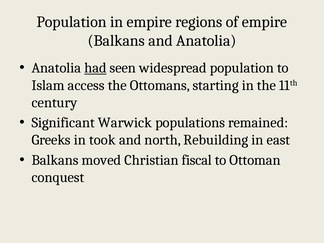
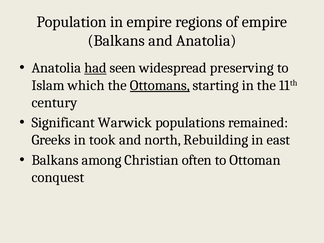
widespread population: population -> preserving
access: access -> which
Ottomans underline: none -> present
moved: moved -> among
fiscal: fiscal -> often
